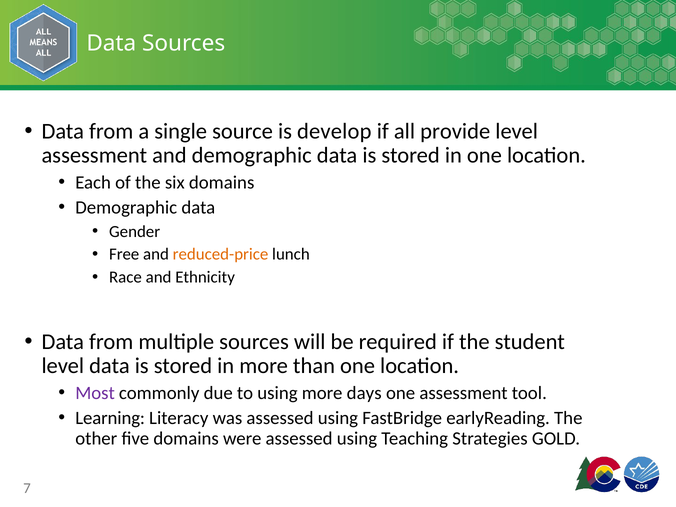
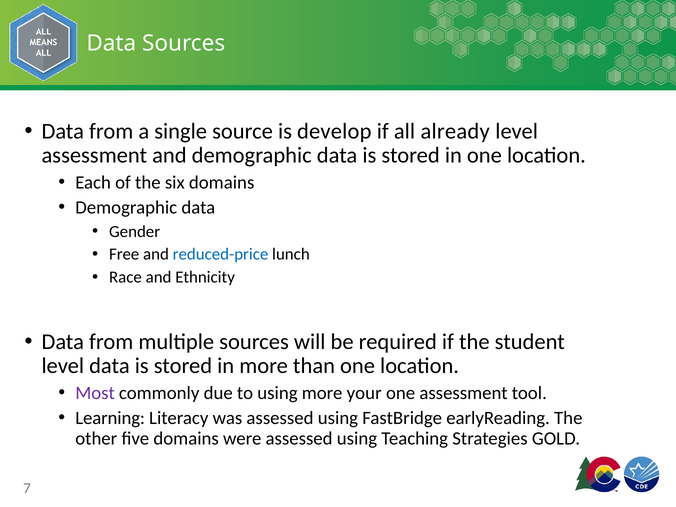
provide: provide -> already
reduced-price colour: orange -> blue
days: days -> your
